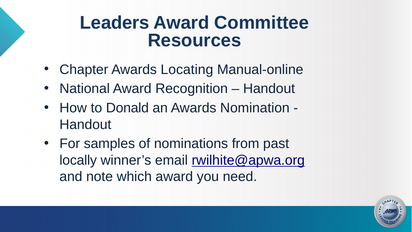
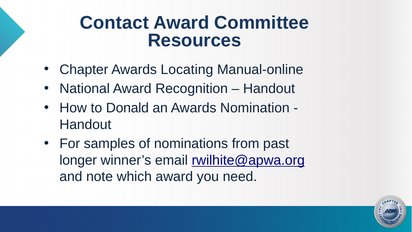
Leaders: Leaders -> Contact
locally: locally -> longer
